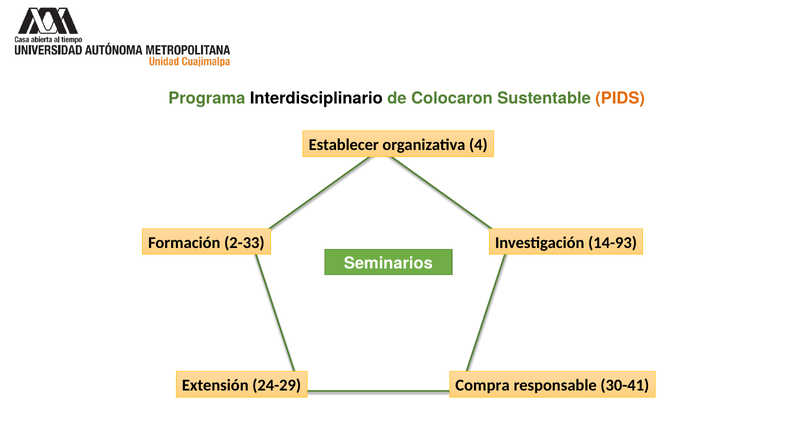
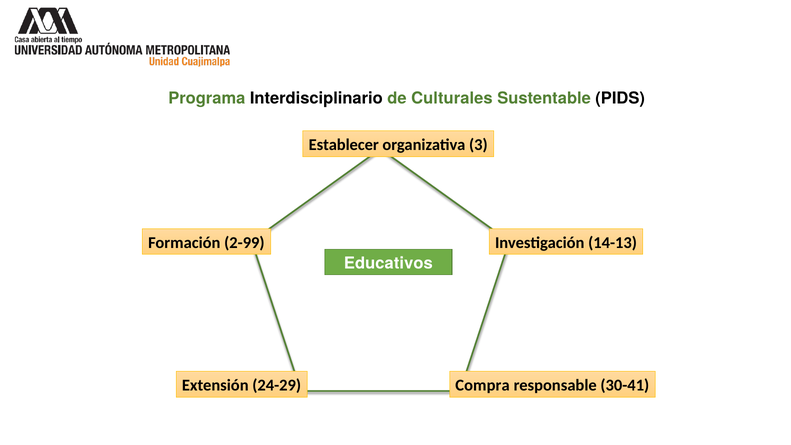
Colocaron: Colocaron -> Culturales
PIDS colour: orange -> black
4: 4 -> 3
2-33: 2-33 -> 2-99
14-93: 14-93 -> 14-13
Seminarios: Seminarios -> Educativos
